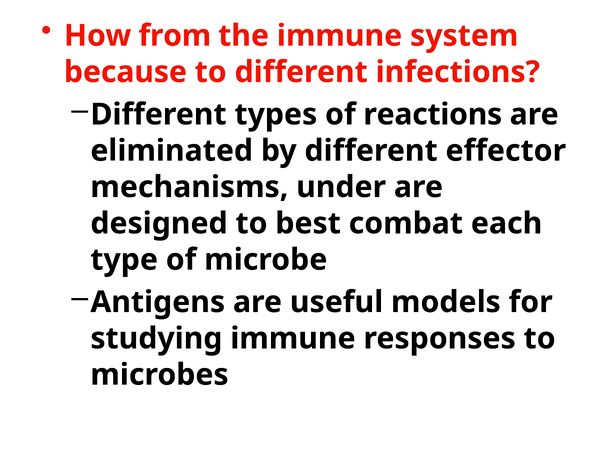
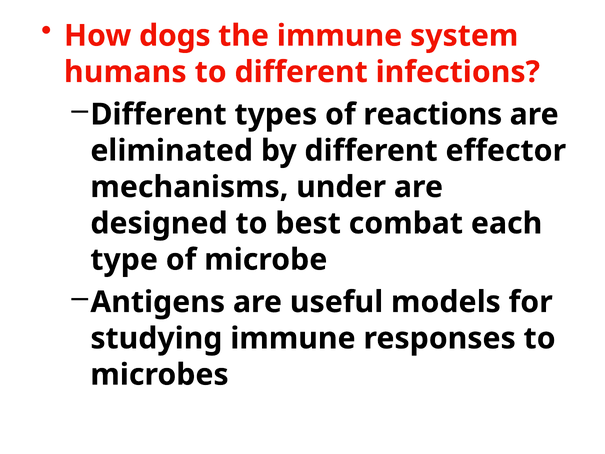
from: from -> dogs
because: because -> humans
